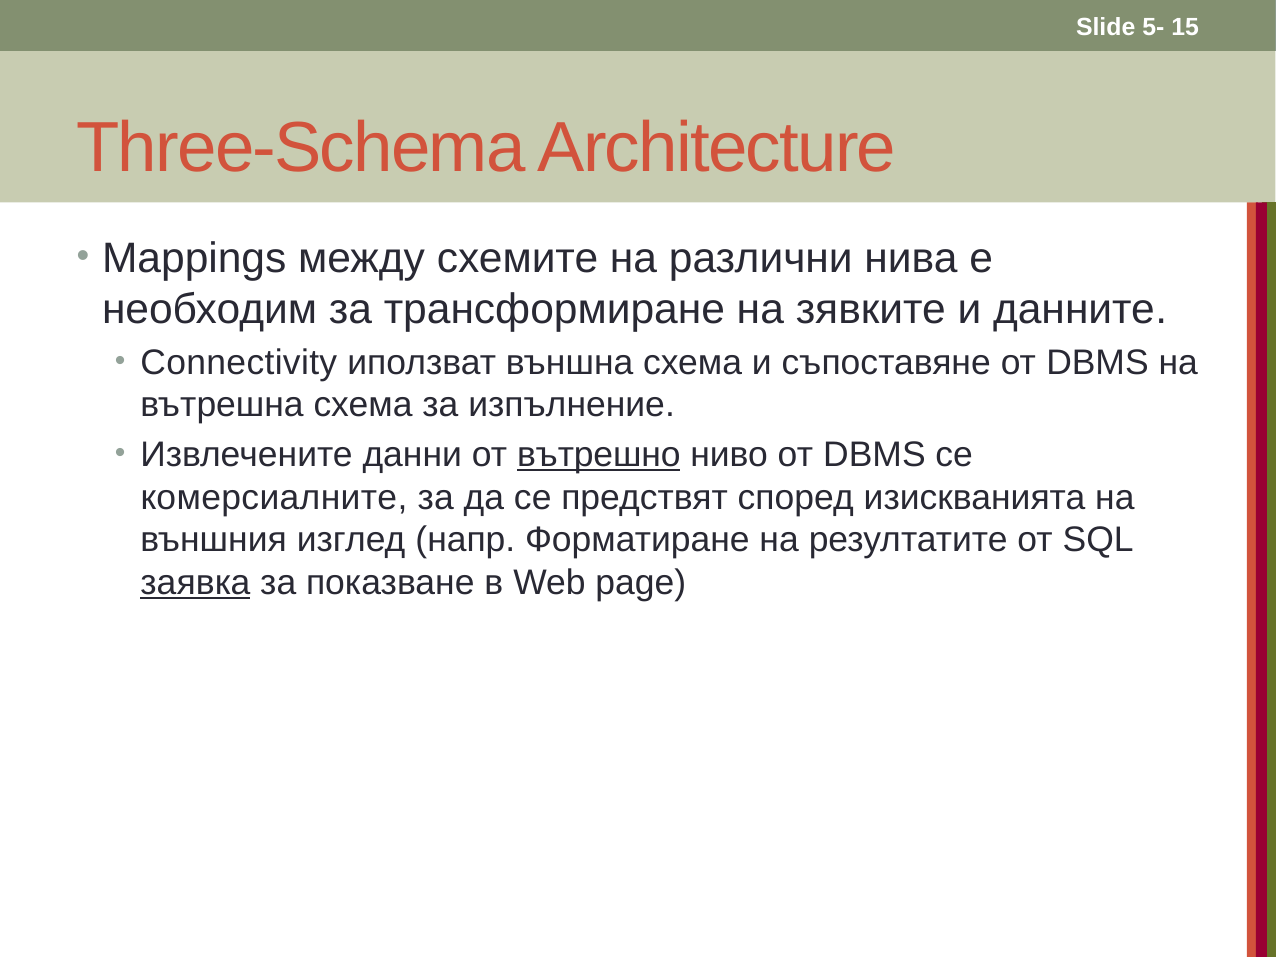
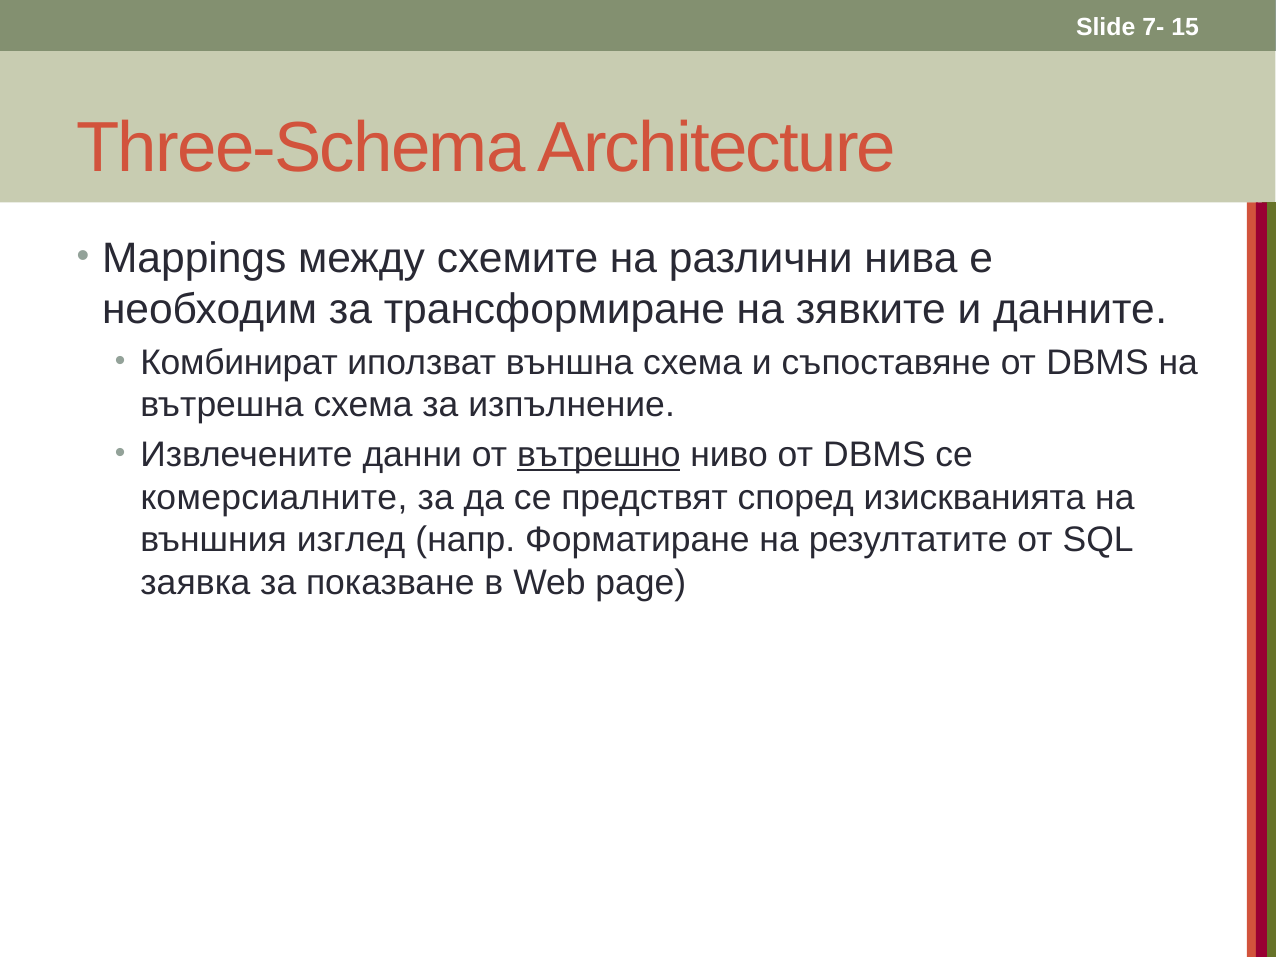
5-: 5- -> 7-
Connectivity: Connectivity -> Комбинират
заявка underline: present -> none
